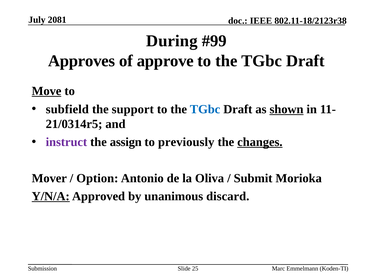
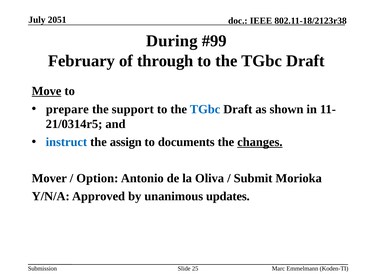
2081: 2081 -> 2051
Approves: Approves -> February
approve: approve -> through
subfield: subfield -> prepare
shown underline: present -> none
instruct colour: purple -> blue
previously: previously -> documents
Y/N/A underline: present -> none
discard: discard -> updates
